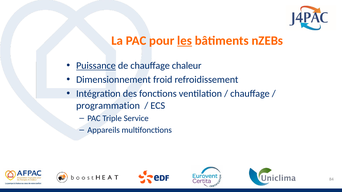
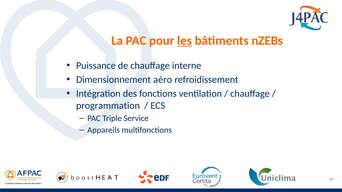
Puissance underline: present -> none
chaleur: chaleur -> interne
froid: froid -> aéro
